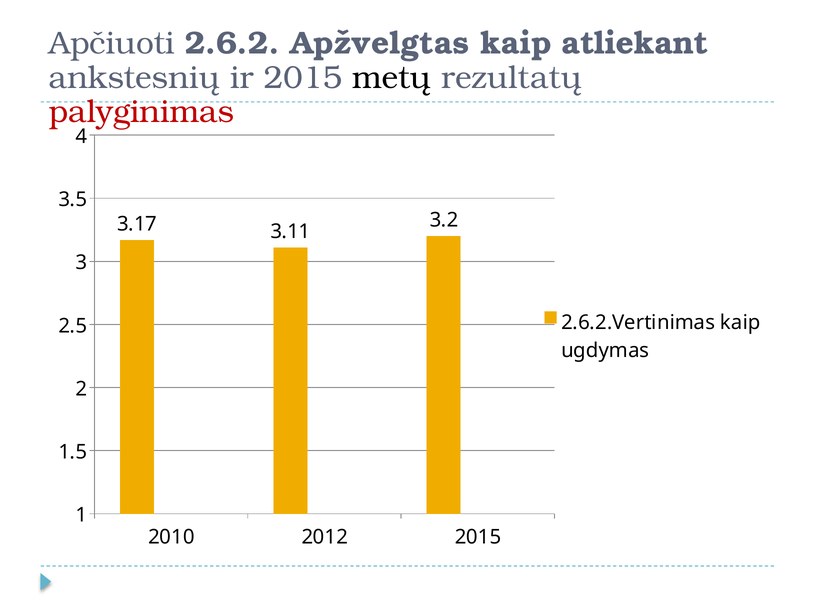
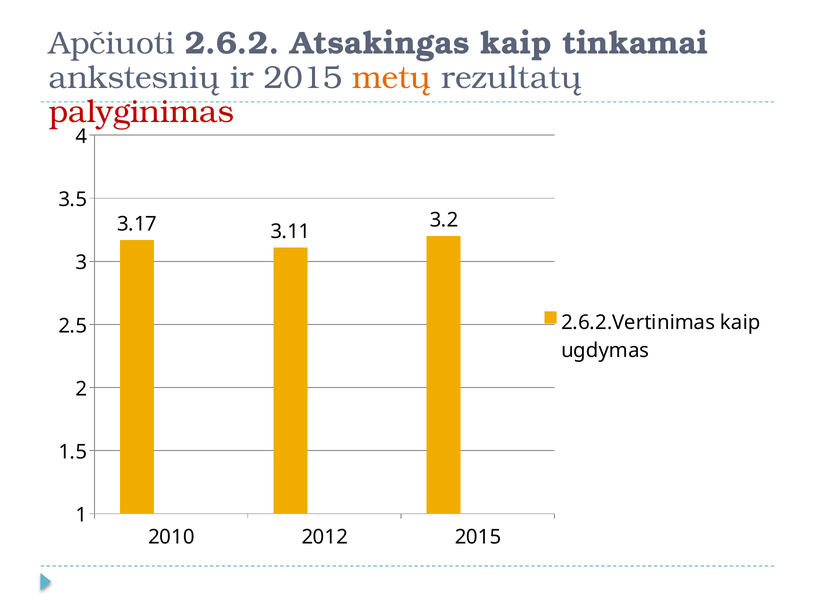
Apžvelgtas: Apžvelgtas -> Atsakingas
atliekant: atliekant -> tinkamai
metų colour: black -> orange
